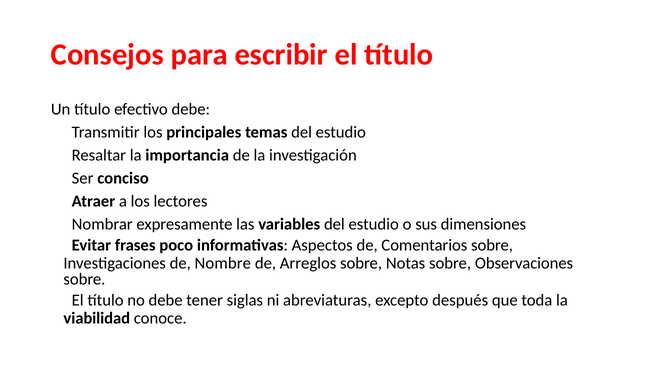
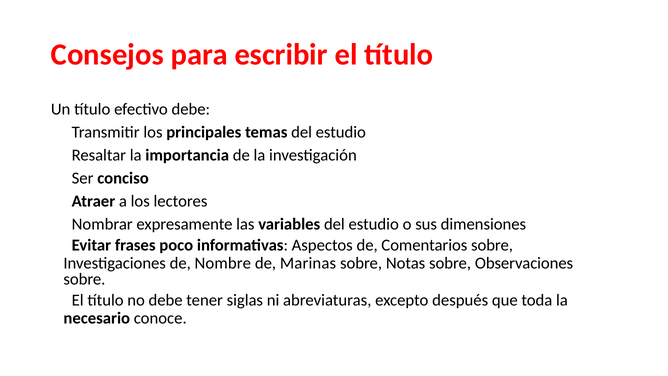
Arreglos: Arreglos -> Marinas
viabilidad: viabilidad -> necesario
